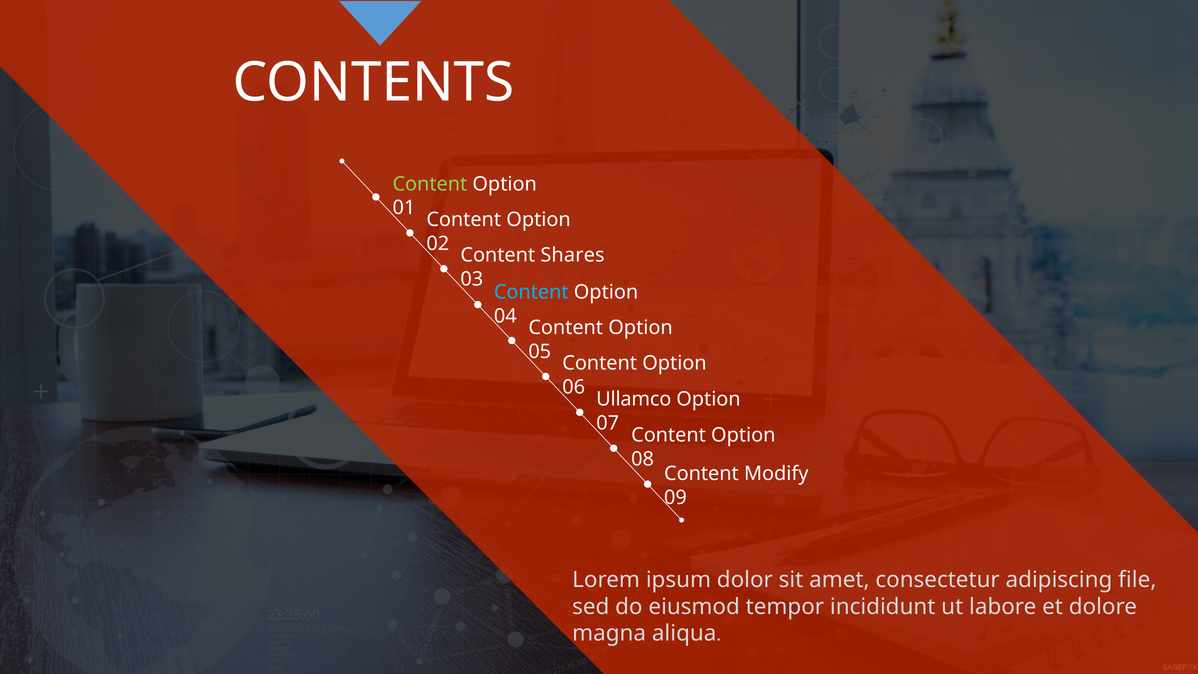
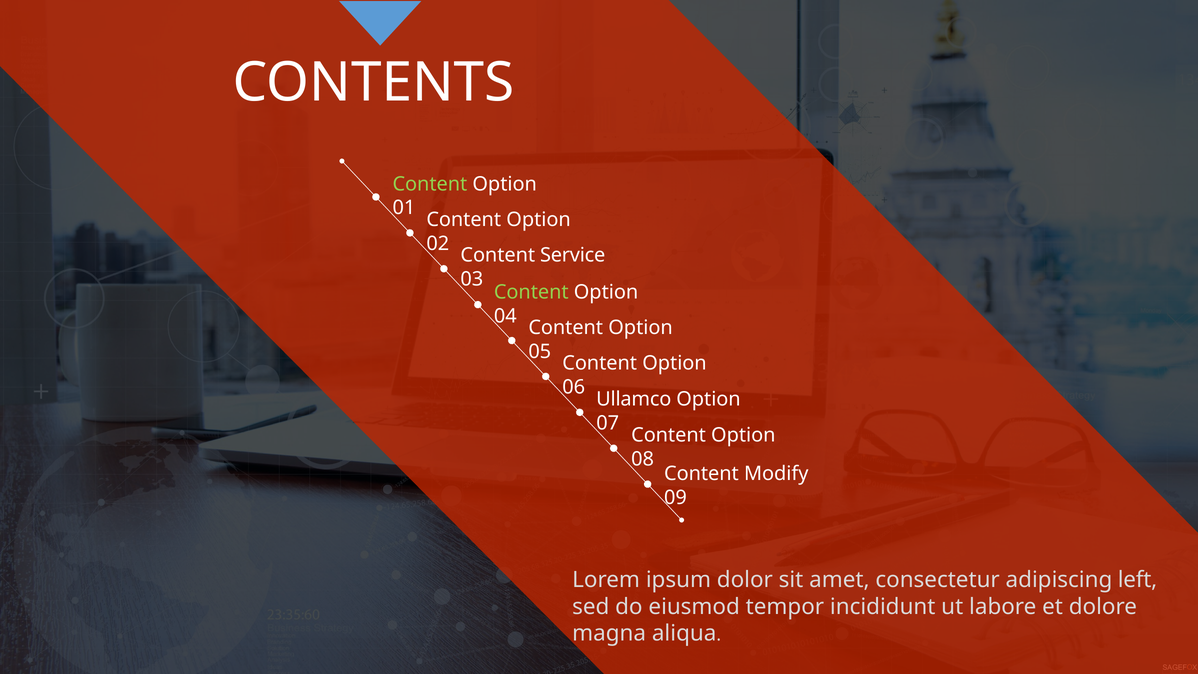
Shares: Shares -> Service
Content at (531, 292) colour: light blue -> light green
file: file -> left
